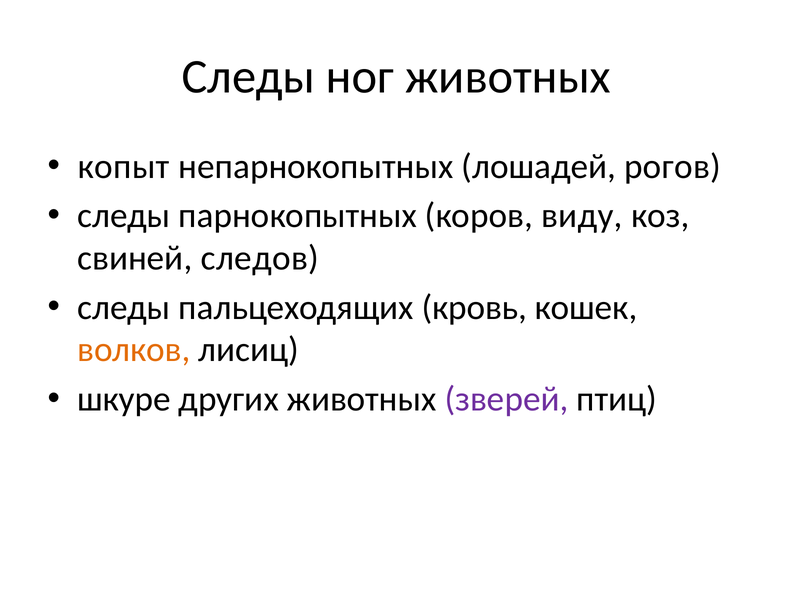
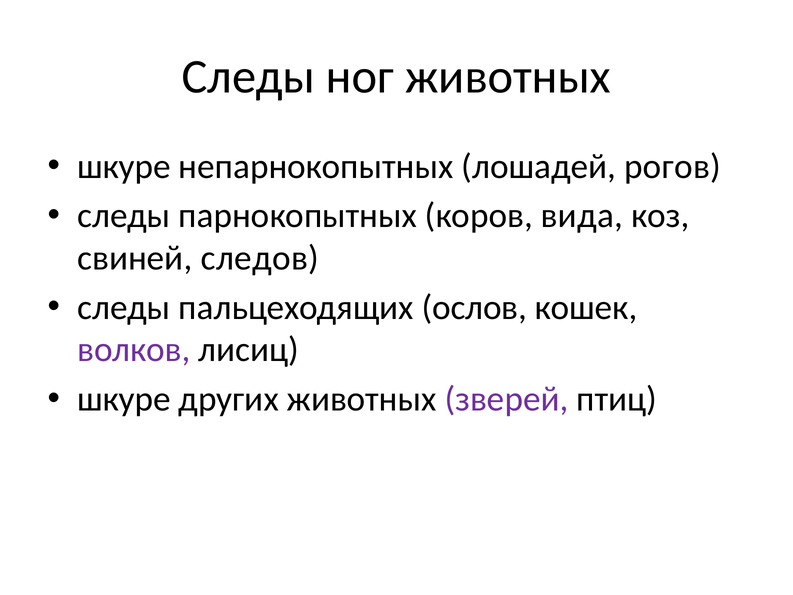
копыт at (124, 166): копыт -> шкуре
виду: виду -> вида
кровь: кровь -> ослов
волков colour: orange -> purple
